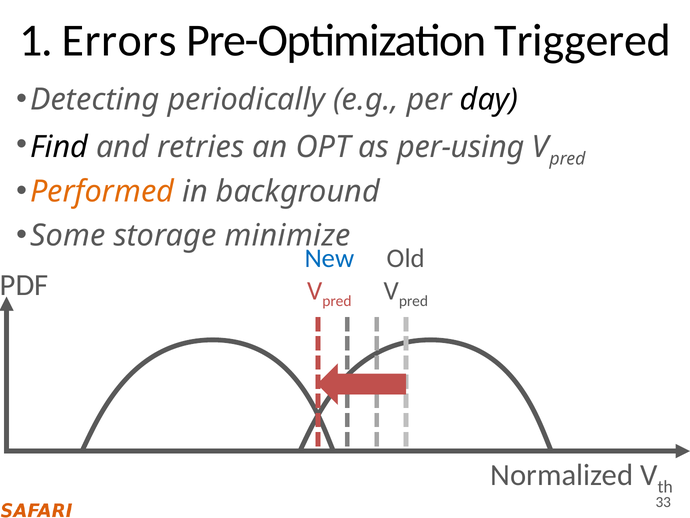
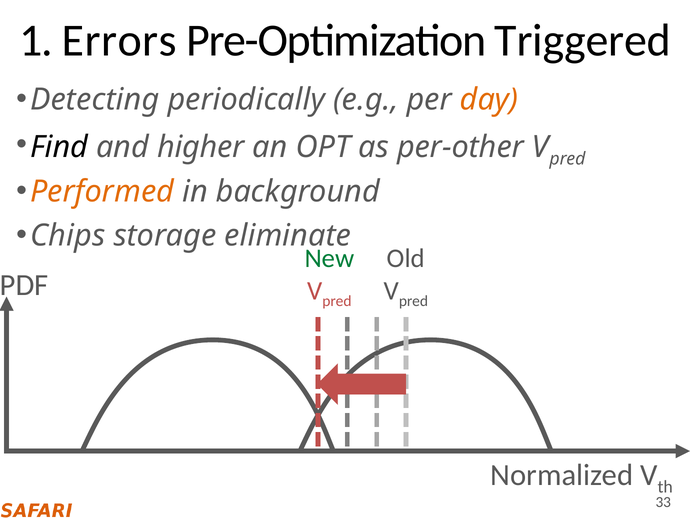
day colour: black -> orange
retries: retries -> higher
per-using: per-using -> per-other
Some: Some -> Chips
minimize: minimize -> eliminate
New colour: blue -> green
